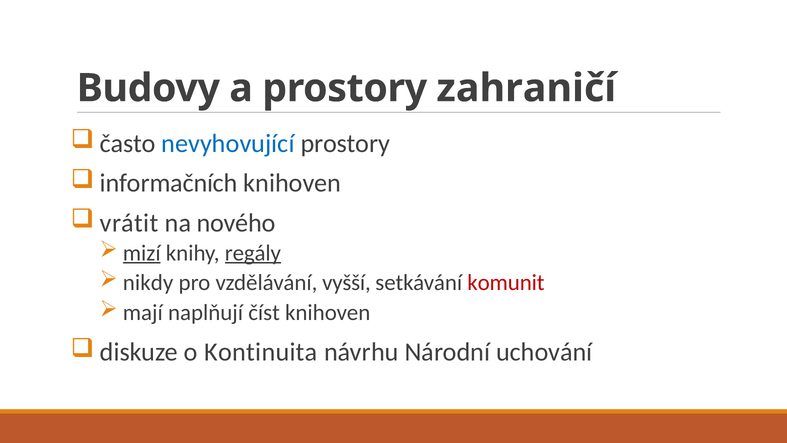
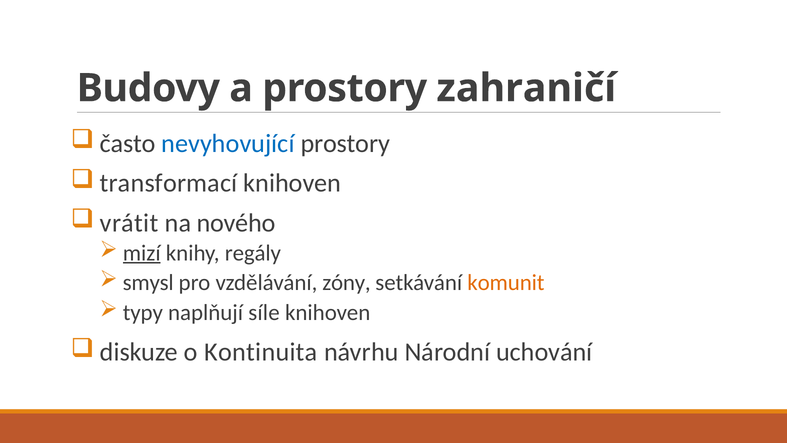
informačních: informačních -> transformací
regály underline: present -> none
nikdy: nikdy -> smysl
vyšší: vyšší -> zóny
komunit colour: red -> orange
mají: mají -> typy
číst: číst -> síle
